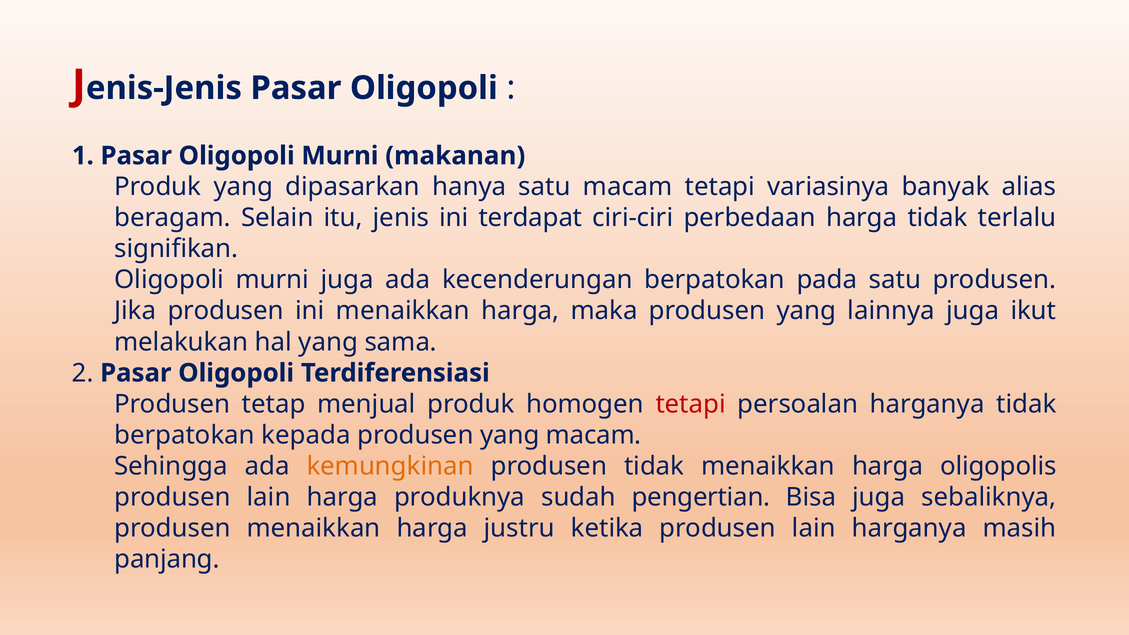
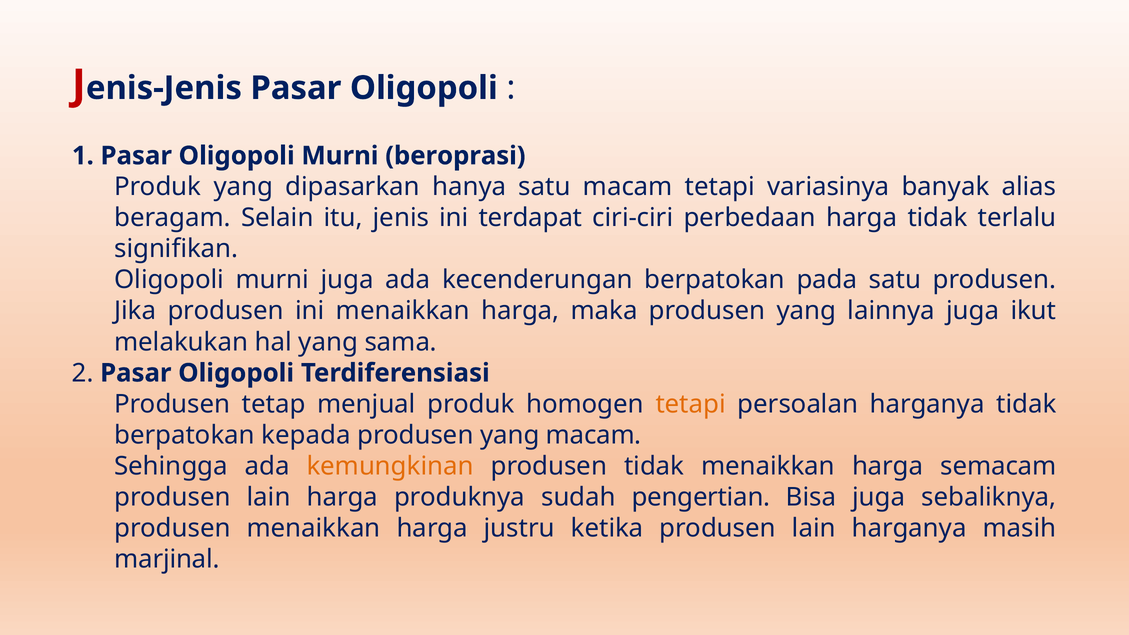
makanan: makanan -> beroprasi
tetapi at (691, 404) colour: red -> orange
oligopolis: oligopolis -> semacam
panjang: panjang -> marjinal
